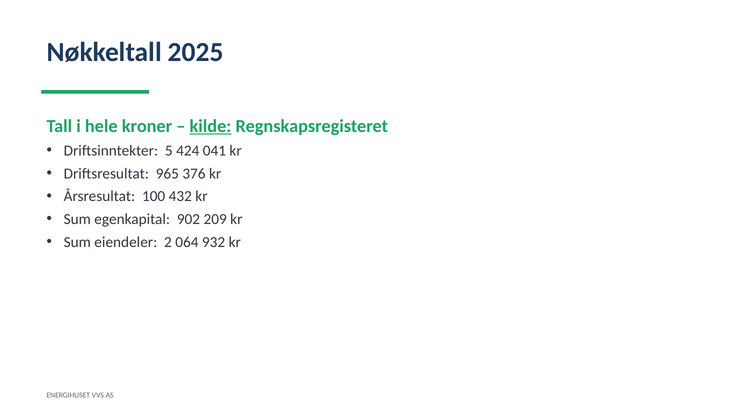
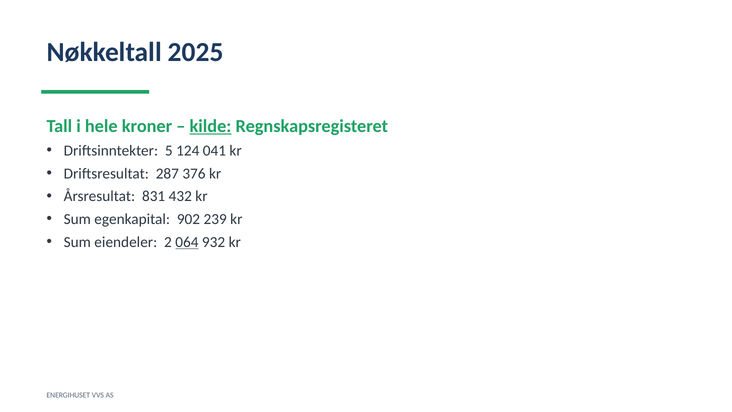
424: 424 -> 124
965: 965 -> 287
100: 100 -> 831
209: 209 -> 239
064 underline: none -> present
